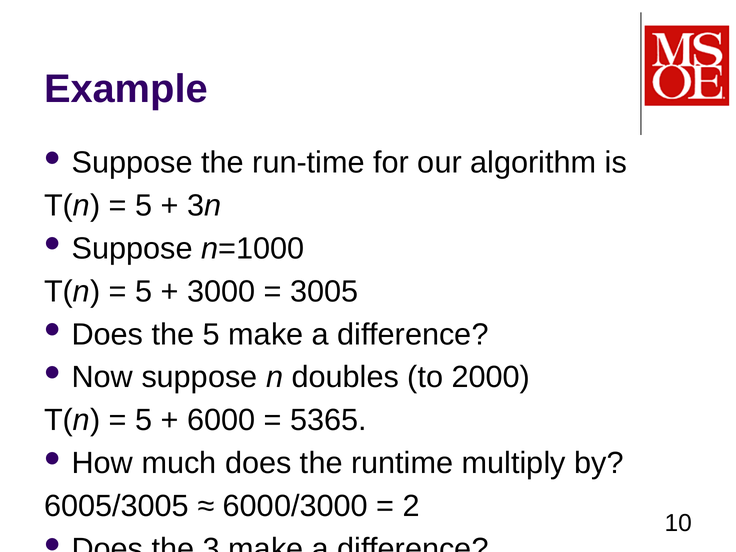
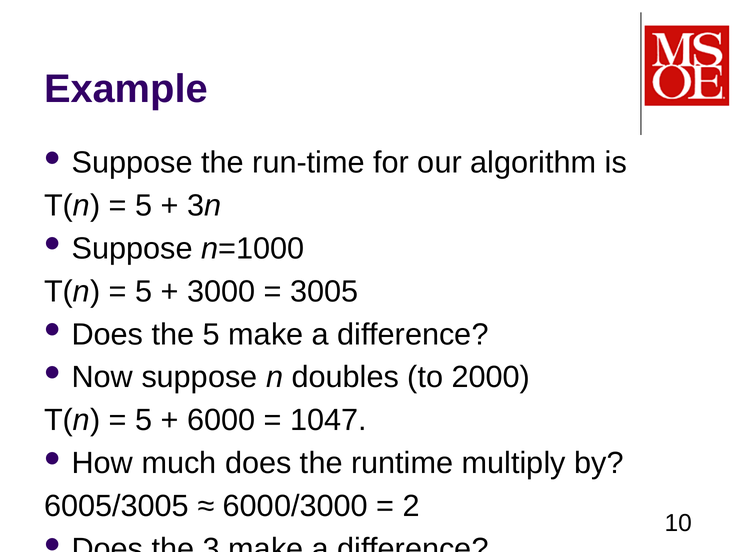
5365: 5365 -> 1047
